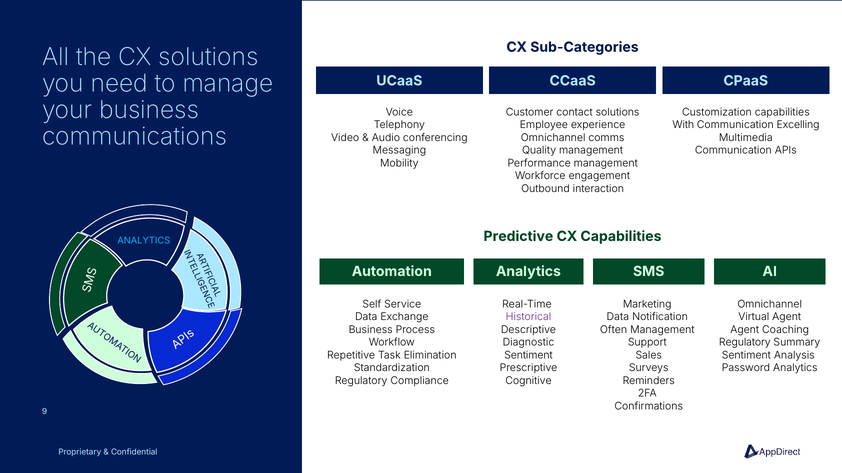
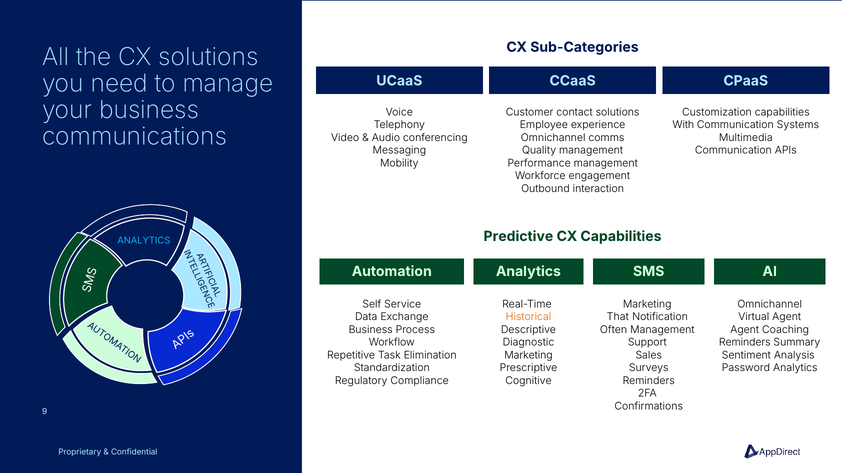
Excelling: Excelling -> Systems
Historical colour: purple -> orange
Data at (618, 317): Data -> That
Regulatory at (745, 343): Regulatory -> Reminders
Sentiment at (528, 356): Sentiment -> Marketing
